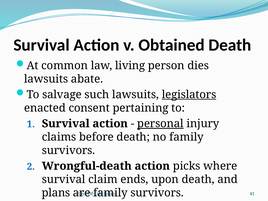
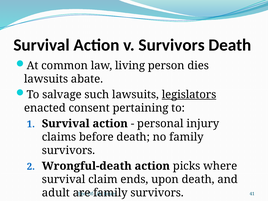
v Obtained: Obtained -> Survivors
personal underline: present -> none
plans: plans -> adult
